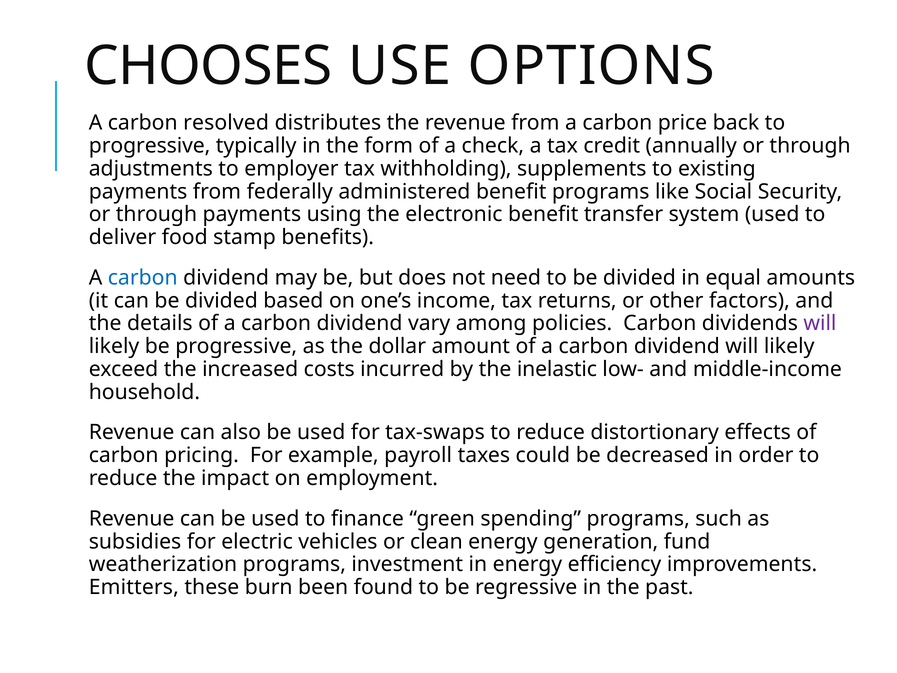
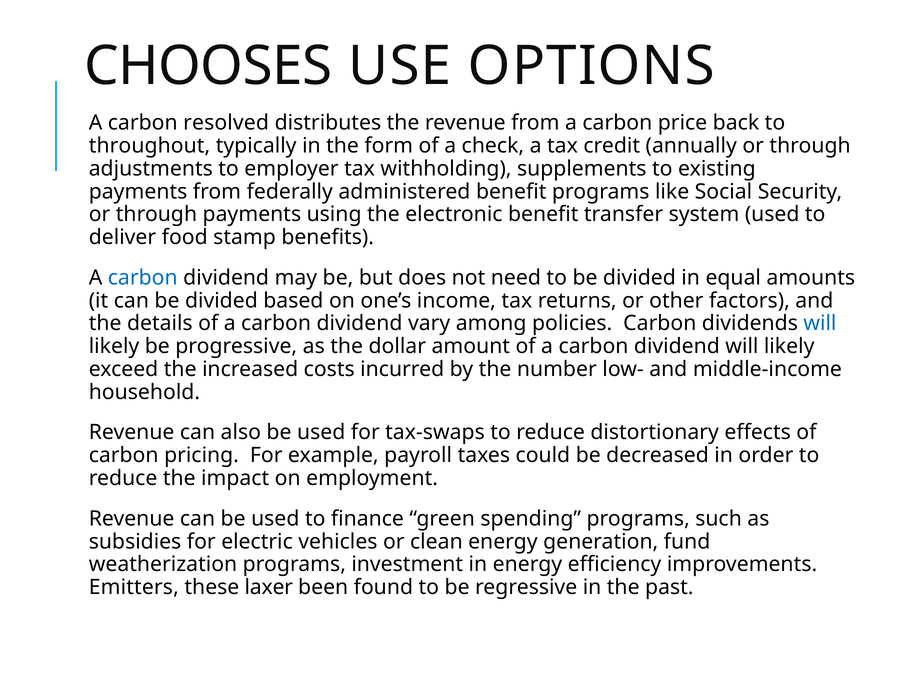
progressive at (150, 146): progressive -> throughout
will at (820, 323) colour: purple -> blue
inelastic: inelastic -> number
burn: burn -> laxer
